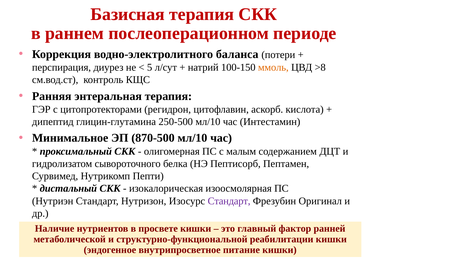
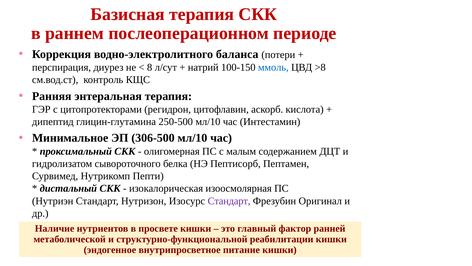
5: 5 -> 8
ммоль colour: orange -> blue
870-500: 870-500 -> 306-500
